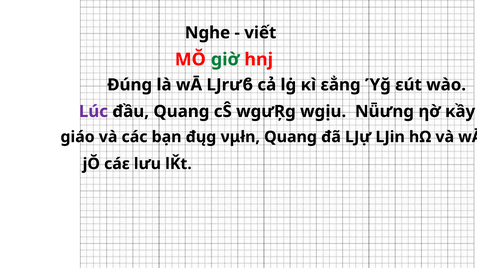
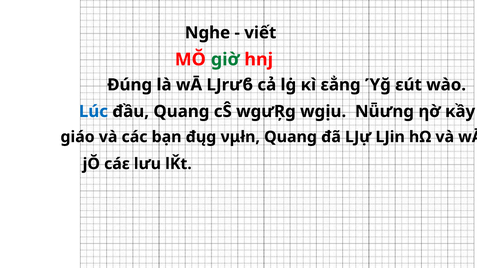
Lúc colour: purple -> blue
